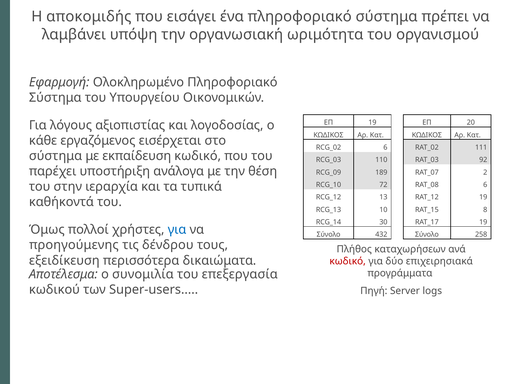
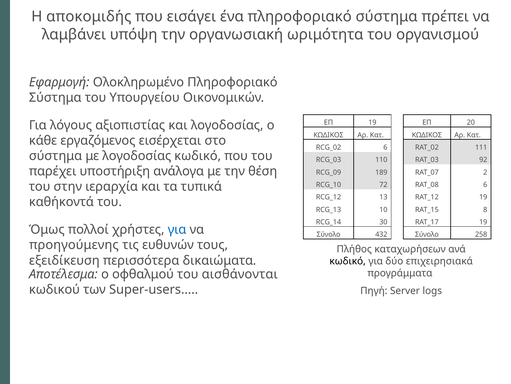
με εκπαίδευση: εκπαίδευση -> λογοδοσίας
δένδρου: δένδρου -> ευθυνών
κωδικό at (348, 261) colour: red -> black
συνομιλία: συνομιλία -> οφθαλμού
επεξεργασία: επεξεργασία -> αισθάνονται
